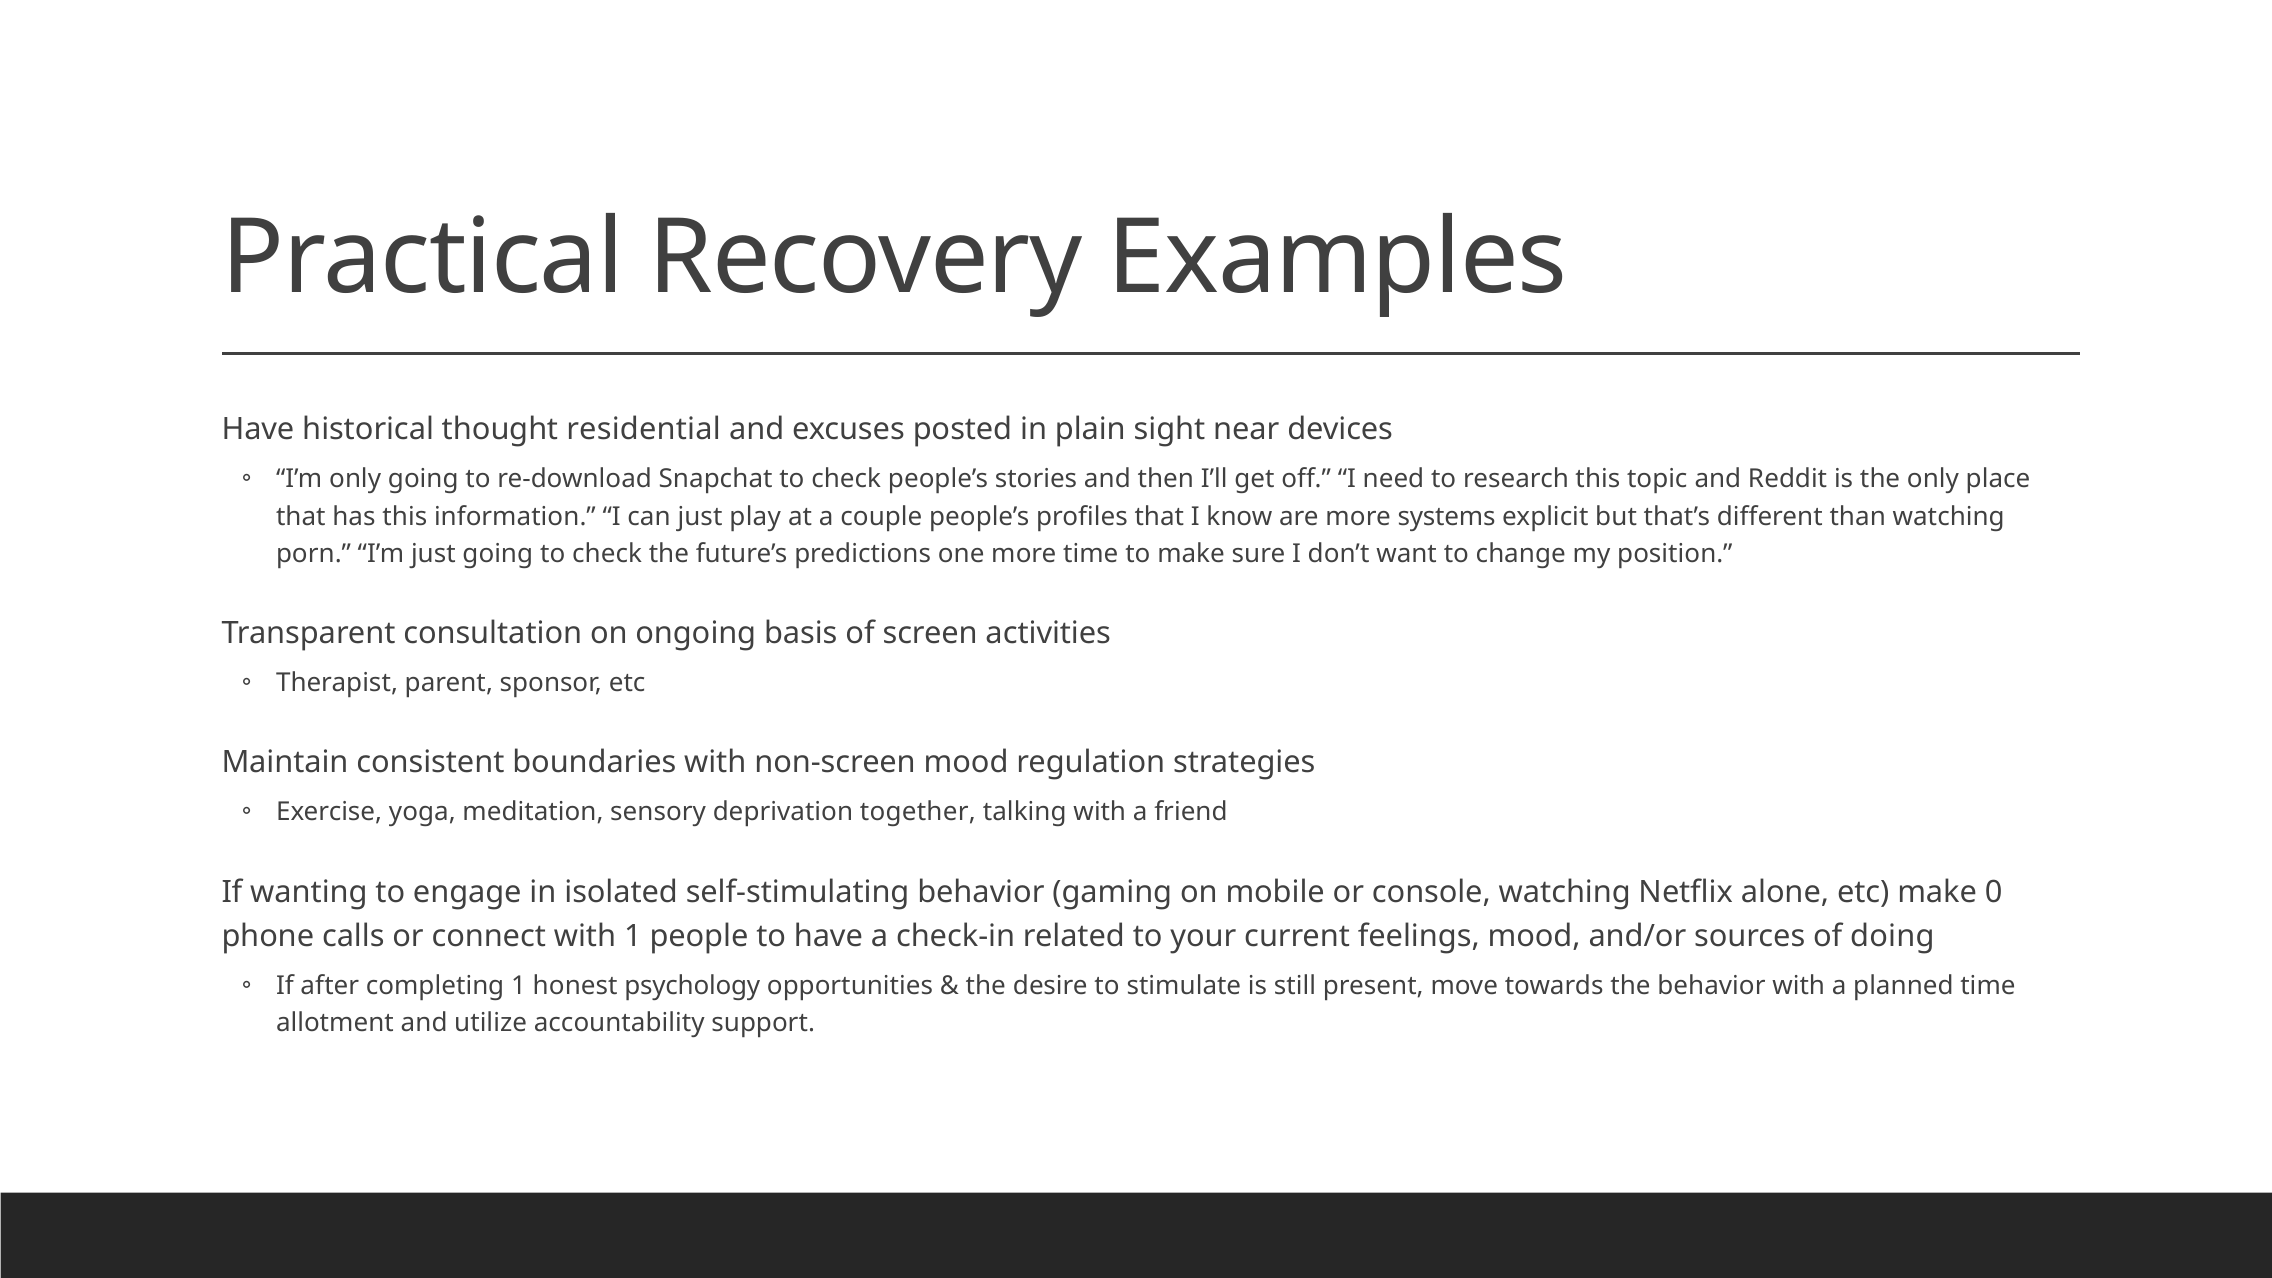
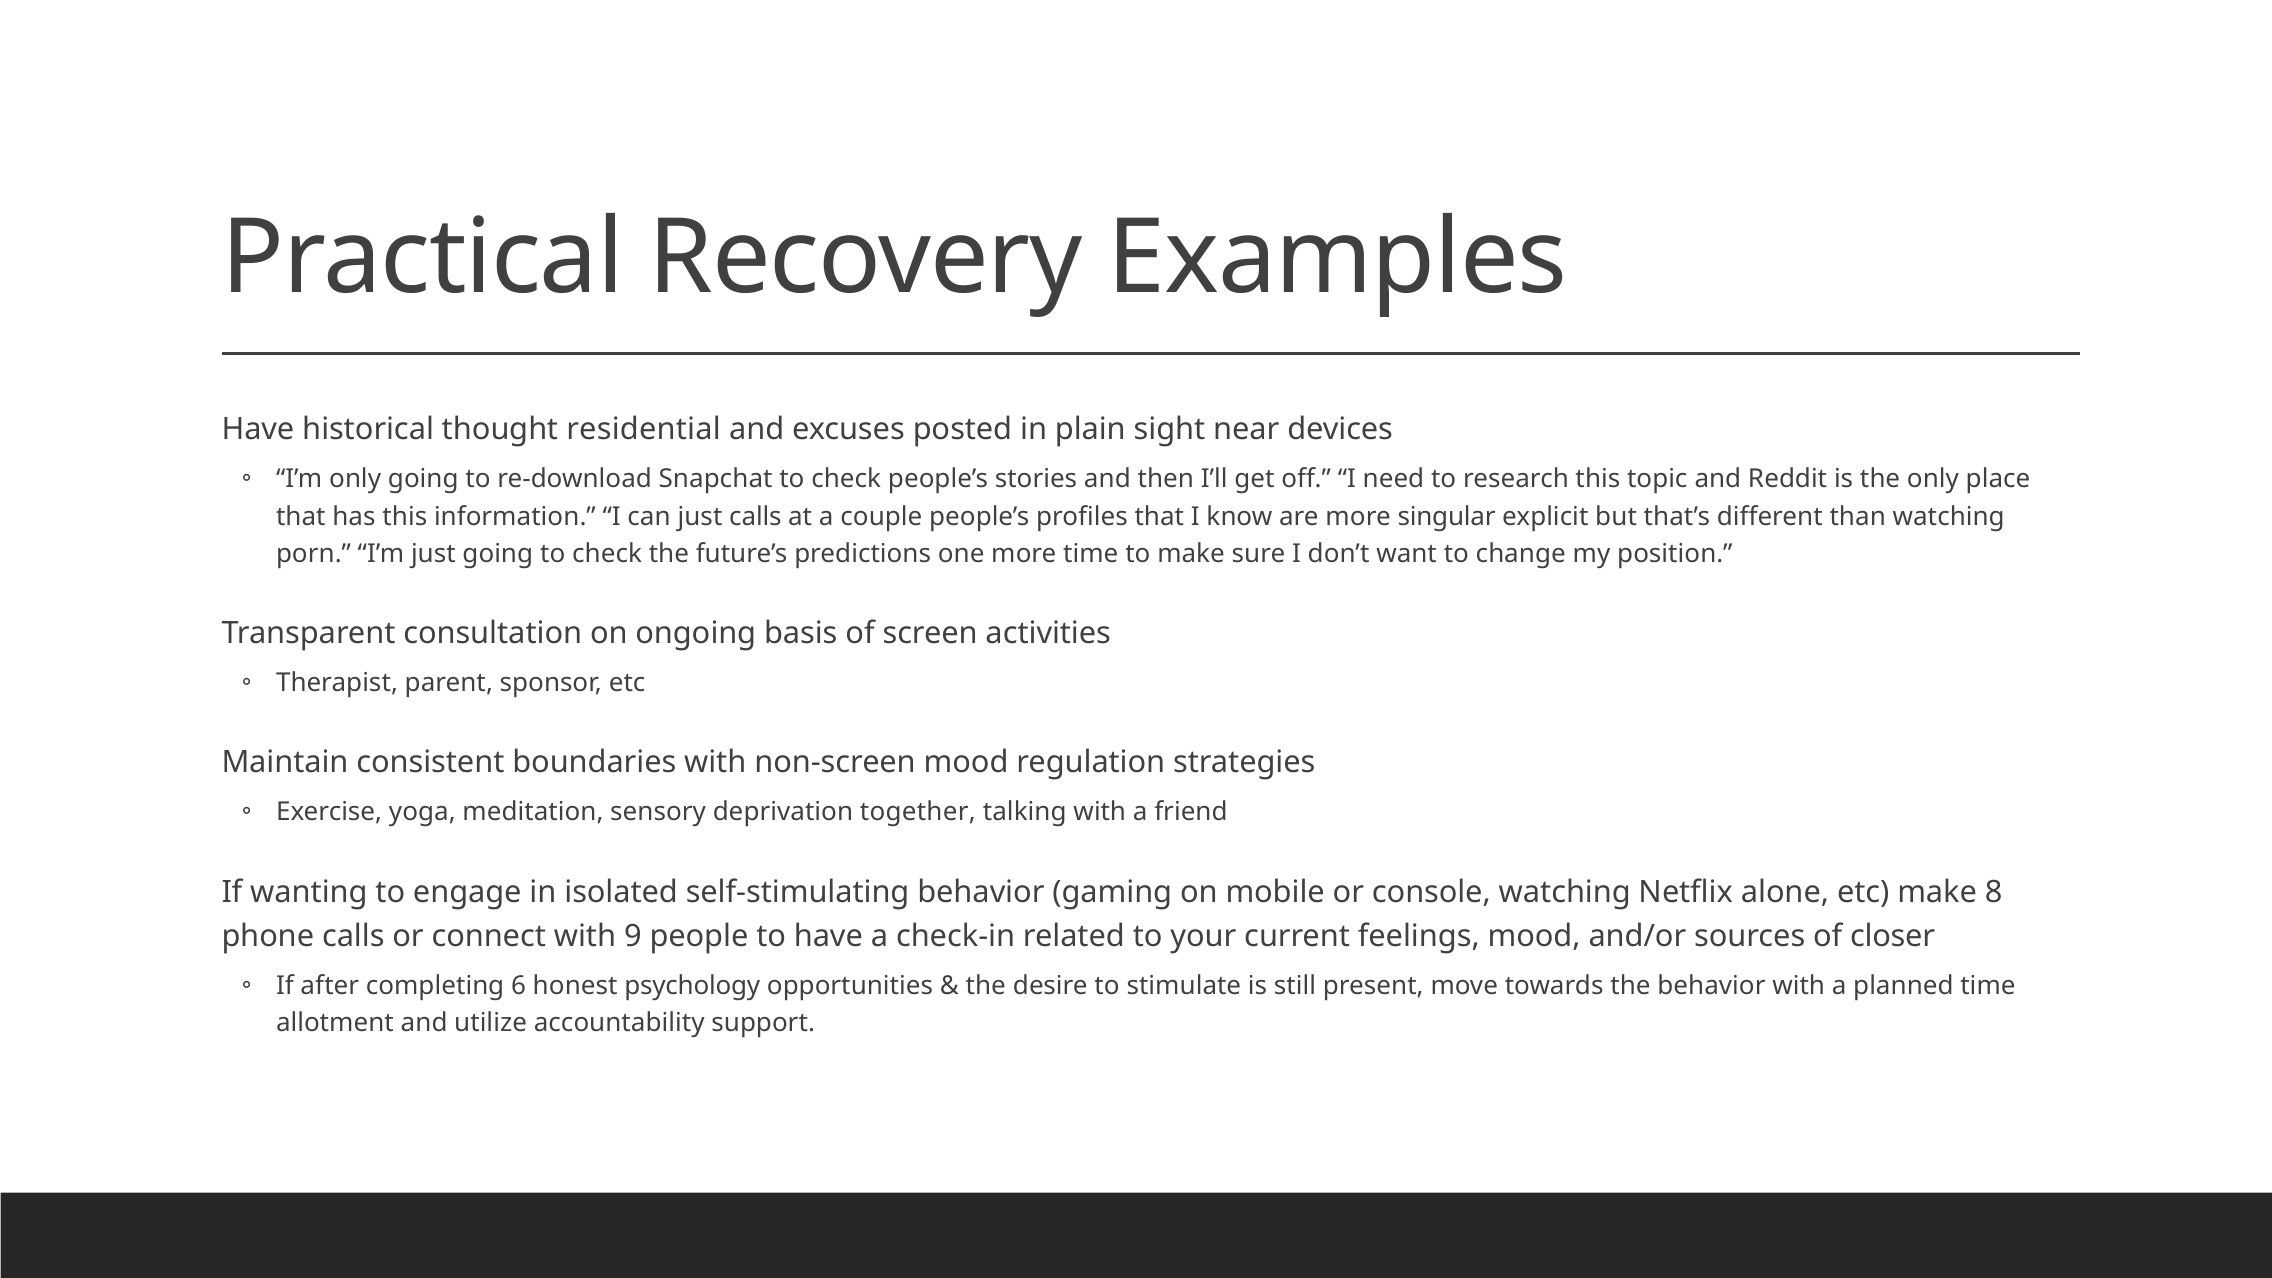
just play: play -> calls
systems: systems -> singular
0: 0 -> 8
with 1: 1 -> 9
doing: doing -> closer
completing 1: 1 -> 6
